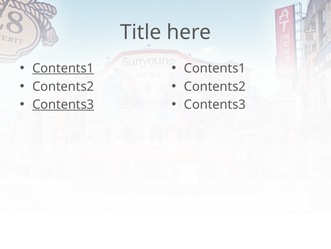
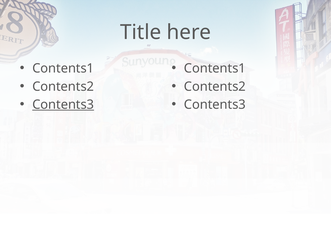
Contents1 at (63, 68) underline: present -> none
